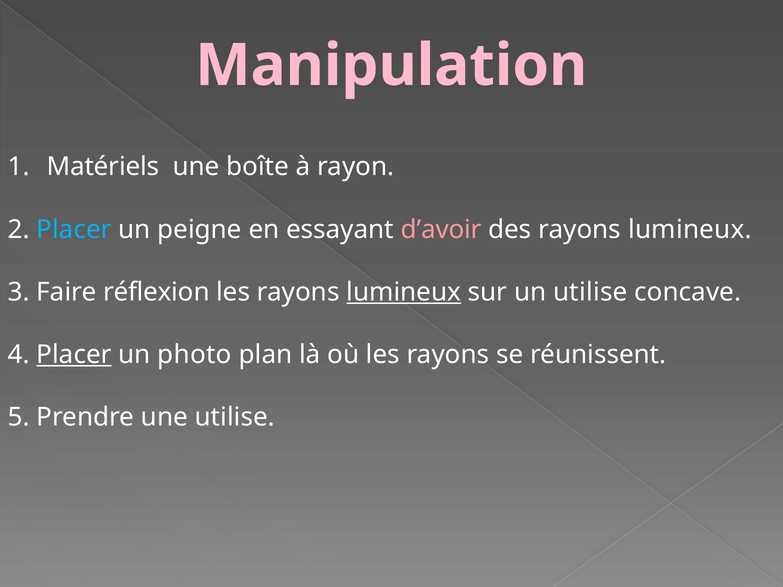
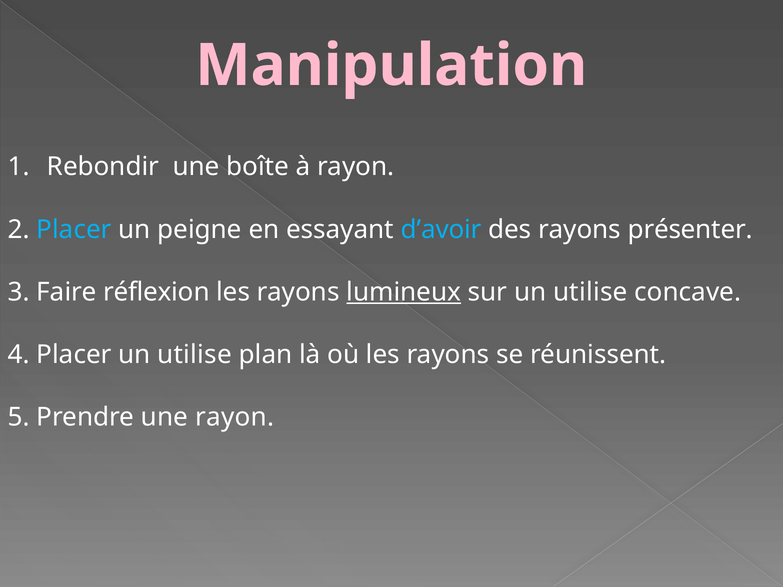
Matériels: Matériels -> Rebondir
d’avoir colour: pink -> light blue
des rayons lumineux: lumineux -> présenter
Placer at (74, 355) underline: present -> none
photo at (195, 355): photo -> utilise
une utilise: utilise -> rayon
